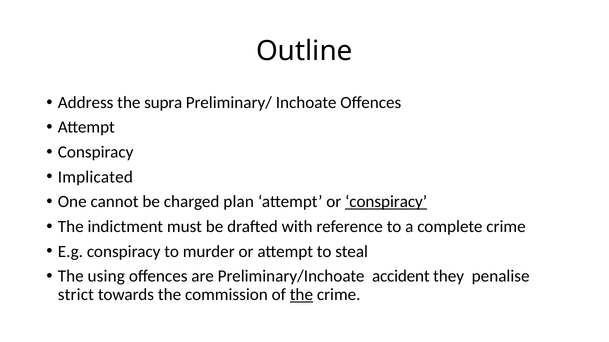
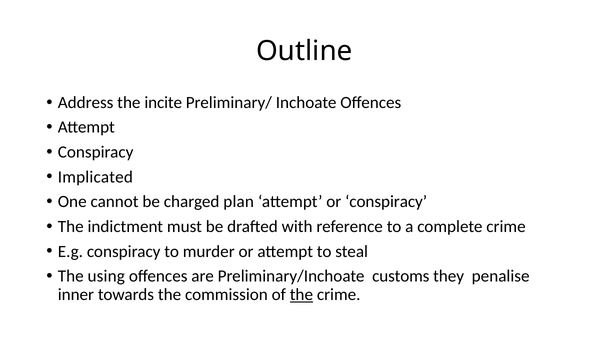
supra: supra -> incite
conspiracy at (386, 202) underline: present -> none
accident: accident -> customs
strict: strict -> inner
